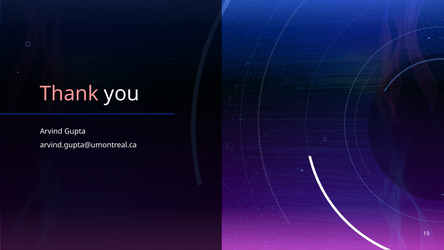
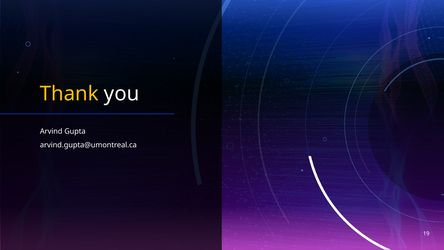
Thank colour: pink -> yellow
